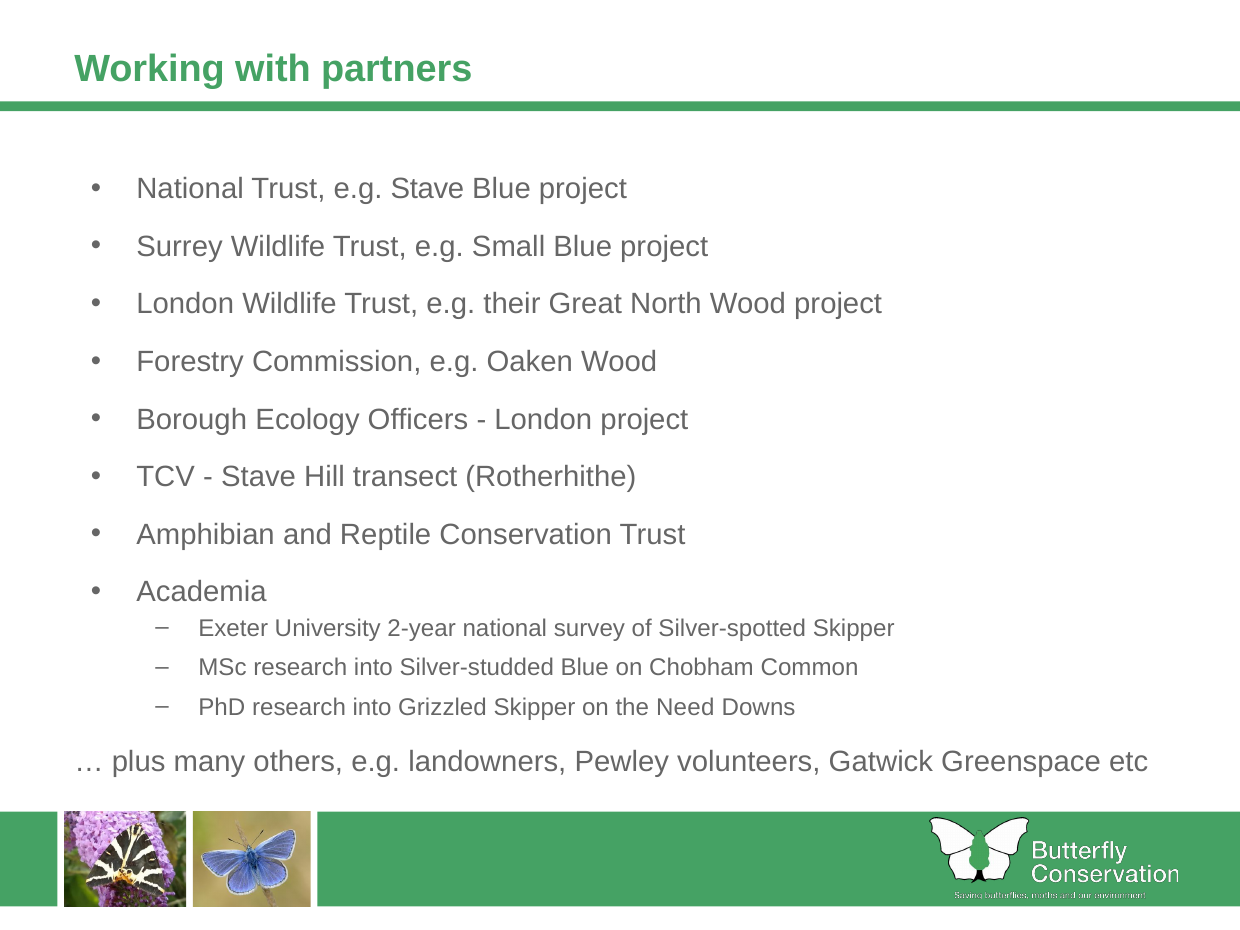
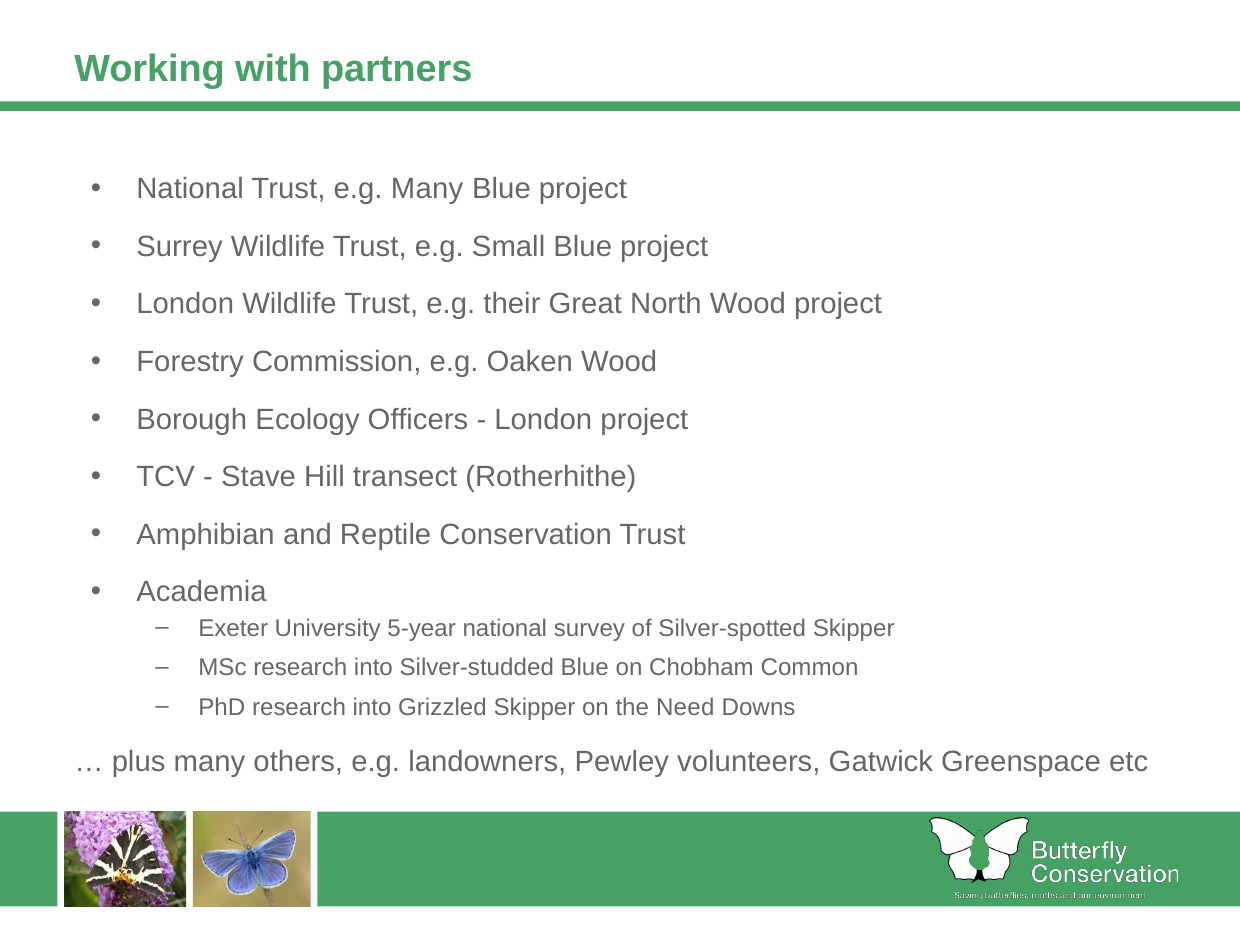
e.g Stave: Stave -> Many
2-year: 2-year -> 5-year
